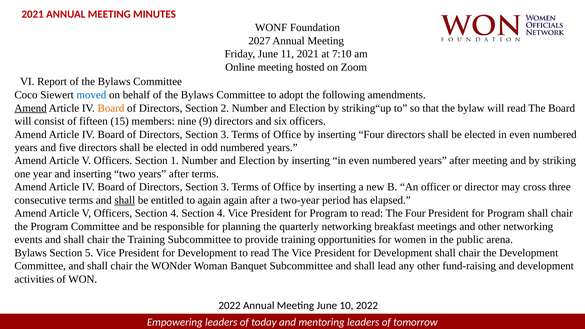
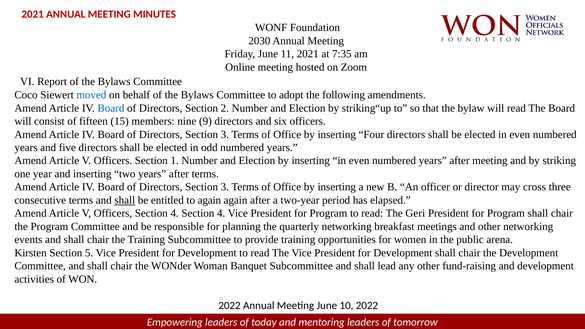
2027: 2027 -> 2030
7:10: 7:10 -> 7:35
Amend at (31, 108) underline: present -> none
Board at (111, 108) colour: orange -> blue
The Four: Four -> Geri
Bylaws at (31, 253): Bylaws -> Kirsten
